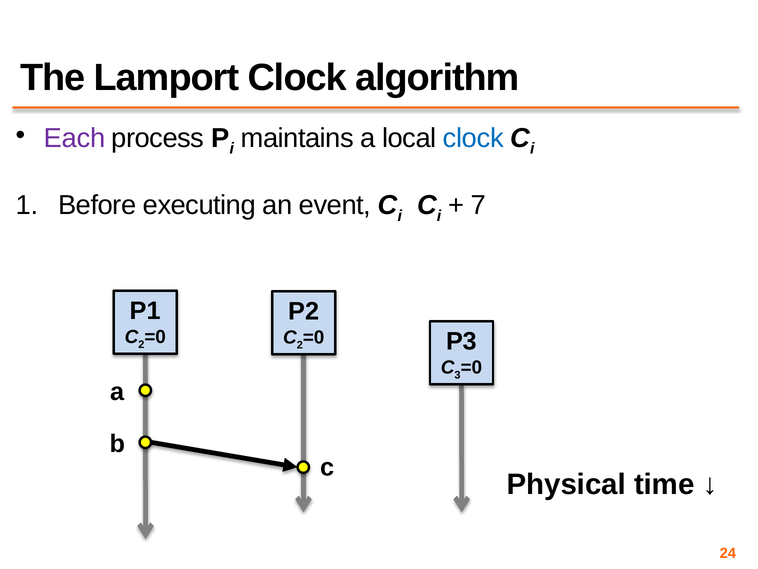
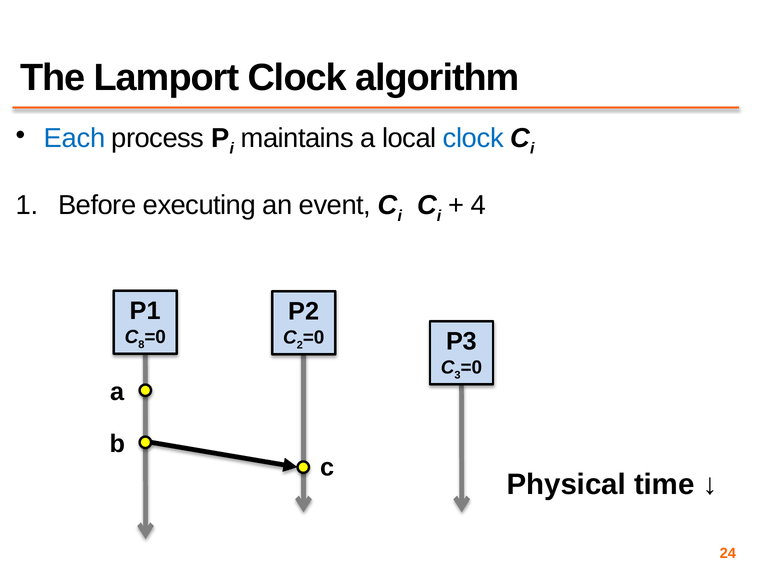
Each colour: purple -> blue
7: 7 -> 4
2 at (141, 344): 2 -> 8
